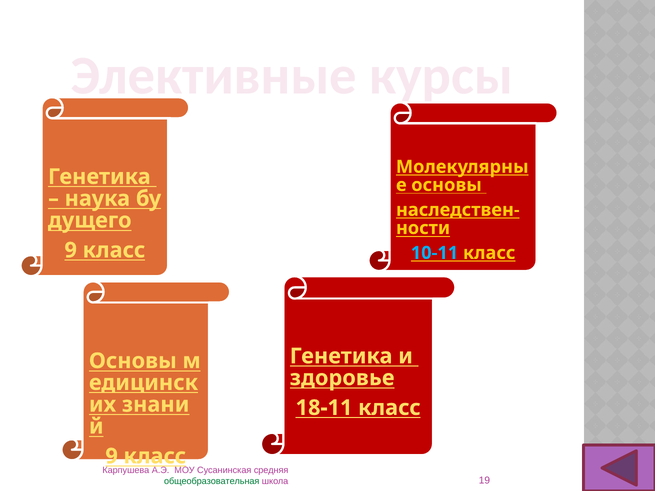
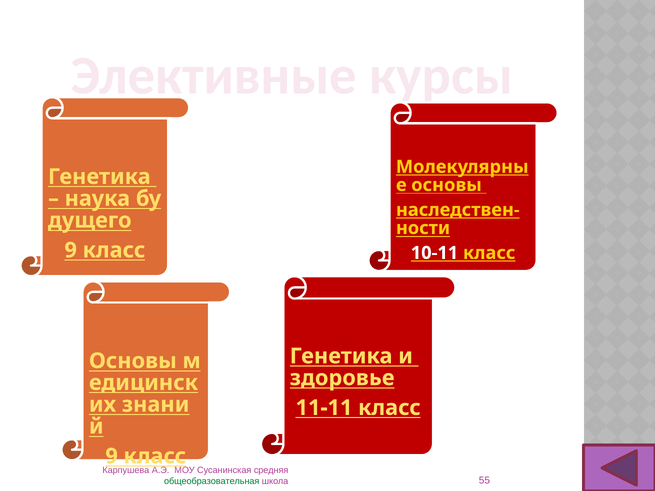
10-11 colour: light blue -> white
18-11: 18-11 -> 11-11
19: 19 -> 55
